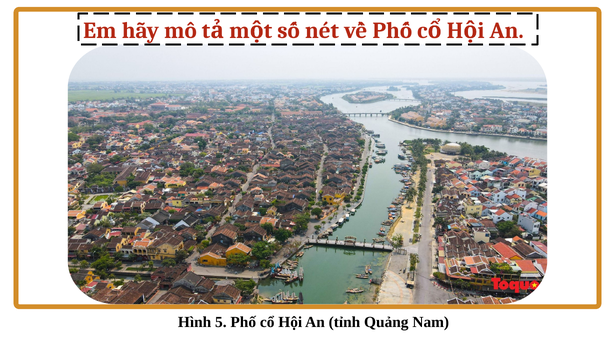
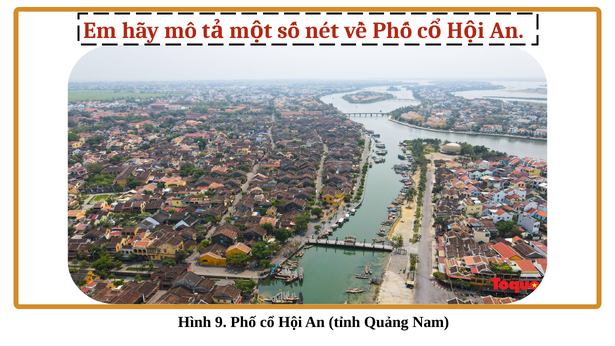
5: 5 -> 9
